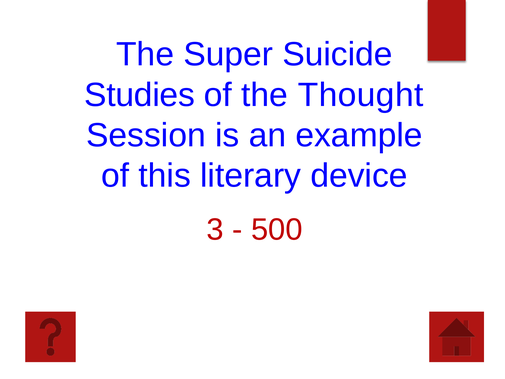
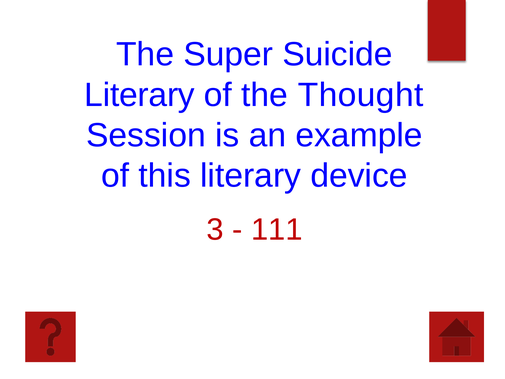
Studies at (140, 95): Studies -> Literary
500: 500 -> 111
